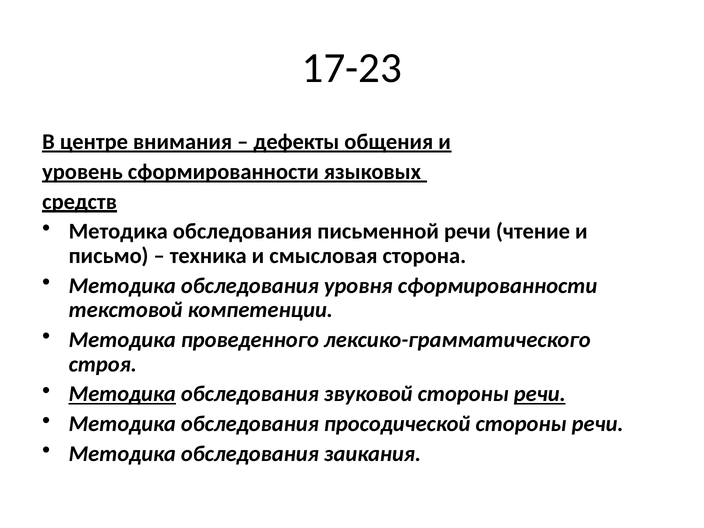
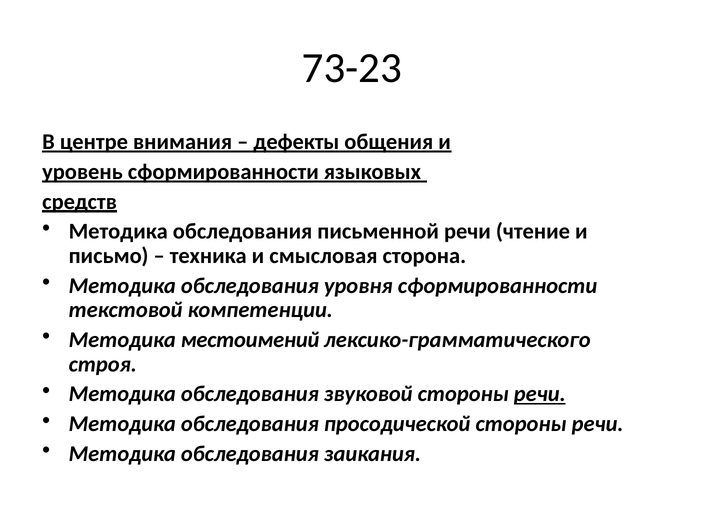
17-23: 17-23 -> 73-23
проведенного: проведенного -> местоимений
Методика at (122, 394) underline: present -> none
